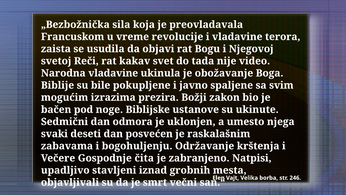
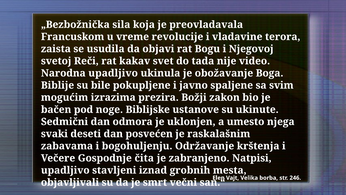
Narodna vladavine: vladavine -> upadljivo
